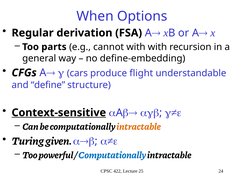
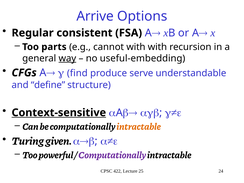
When: When -> Arrive
derivation: derivation -> consistent
way underline: none -> present
define-embedding: define-embedding -> useful-embedding
cars: cars -> find
flight: flight -> serve
Computationally at (112, 155) colour: blue -> purple
